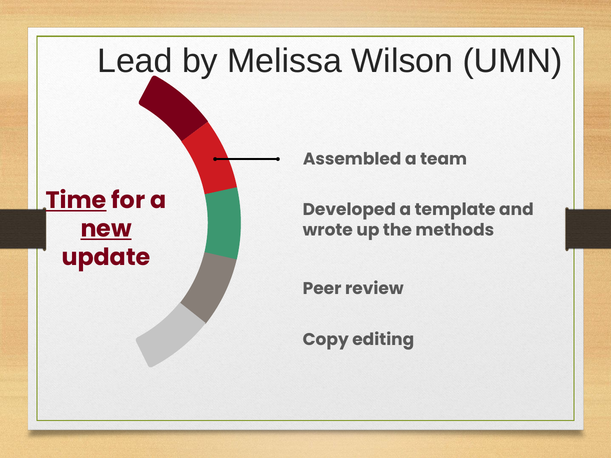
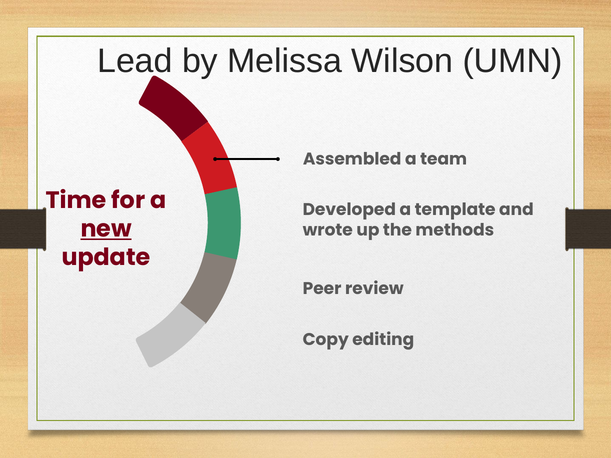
Time underline: present -> none
